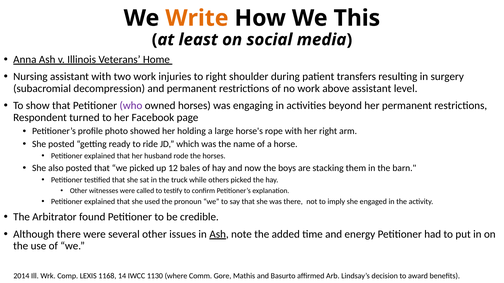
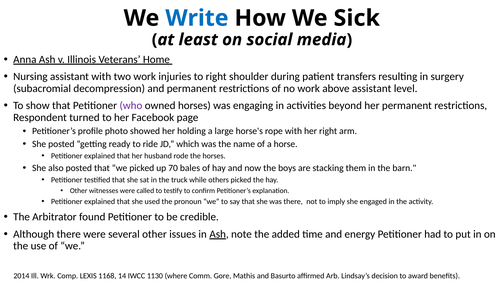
Write colour: orange -> blue
This: This -> Sick
12: 12 -> 70
